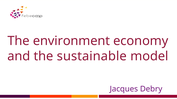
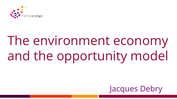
sustainable: sustainable -> opportunity
